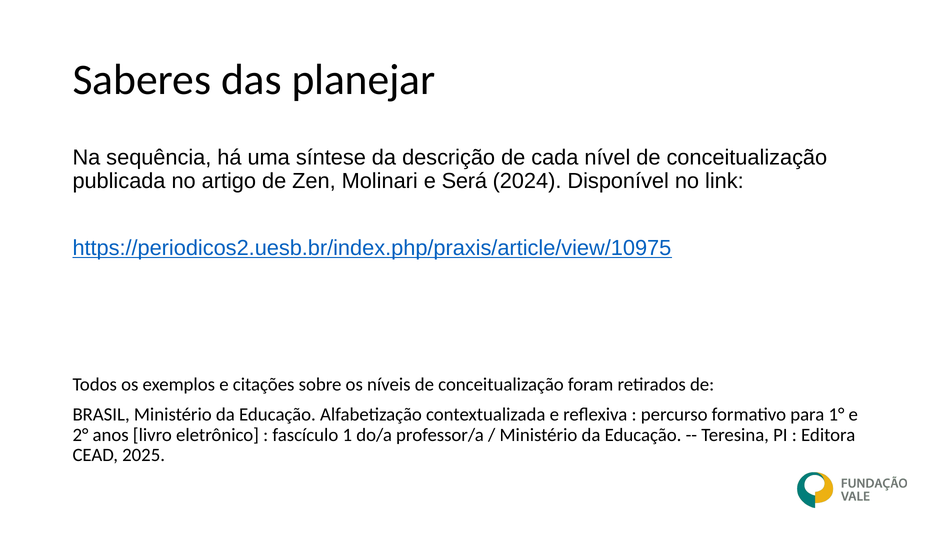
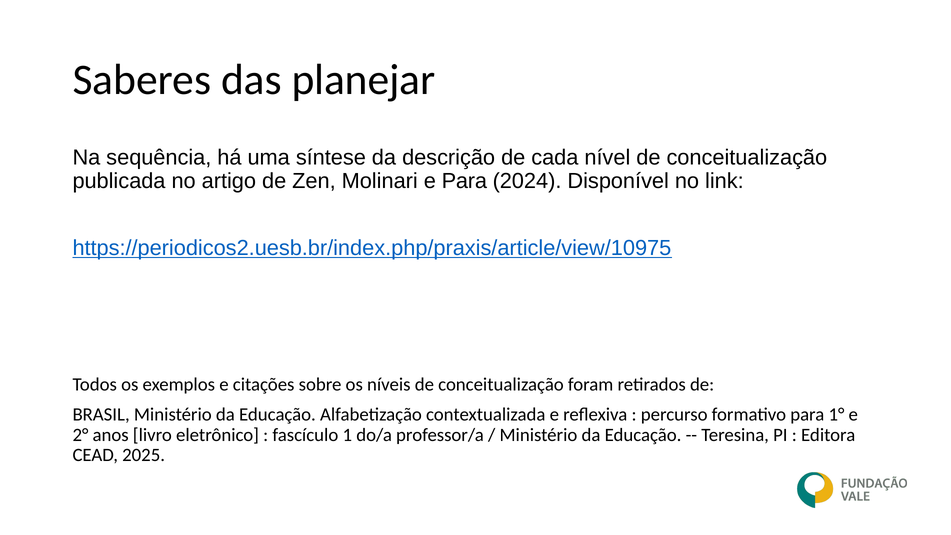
e Será: Será -> Para
